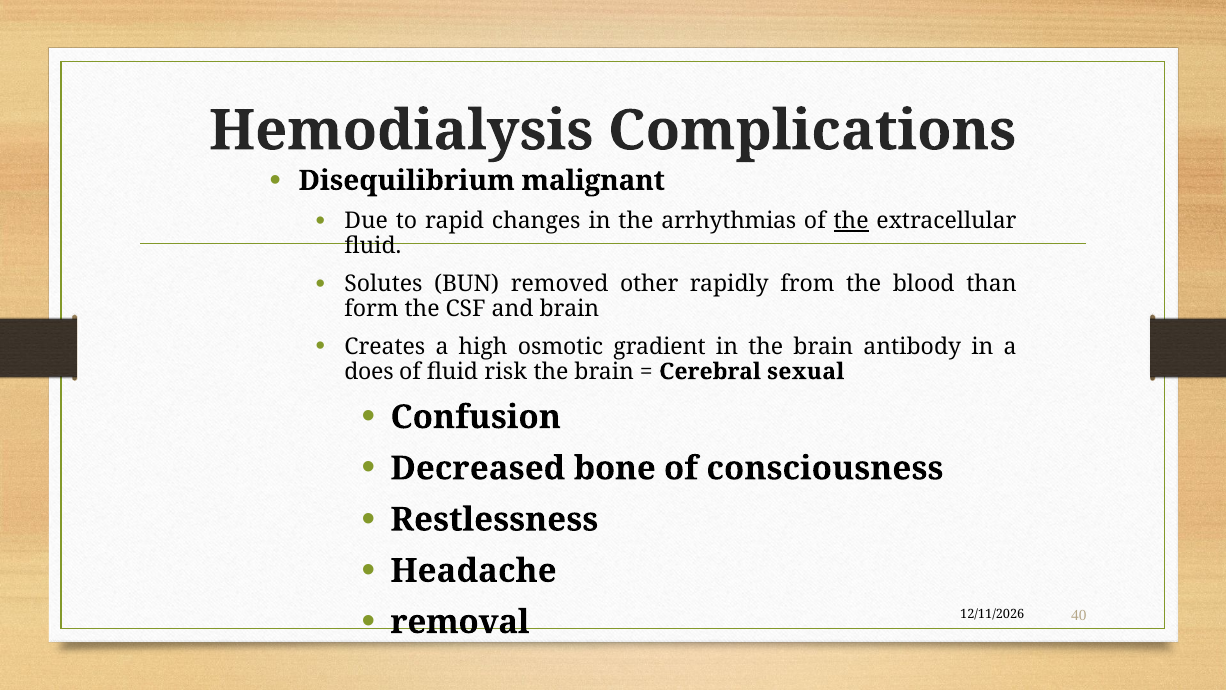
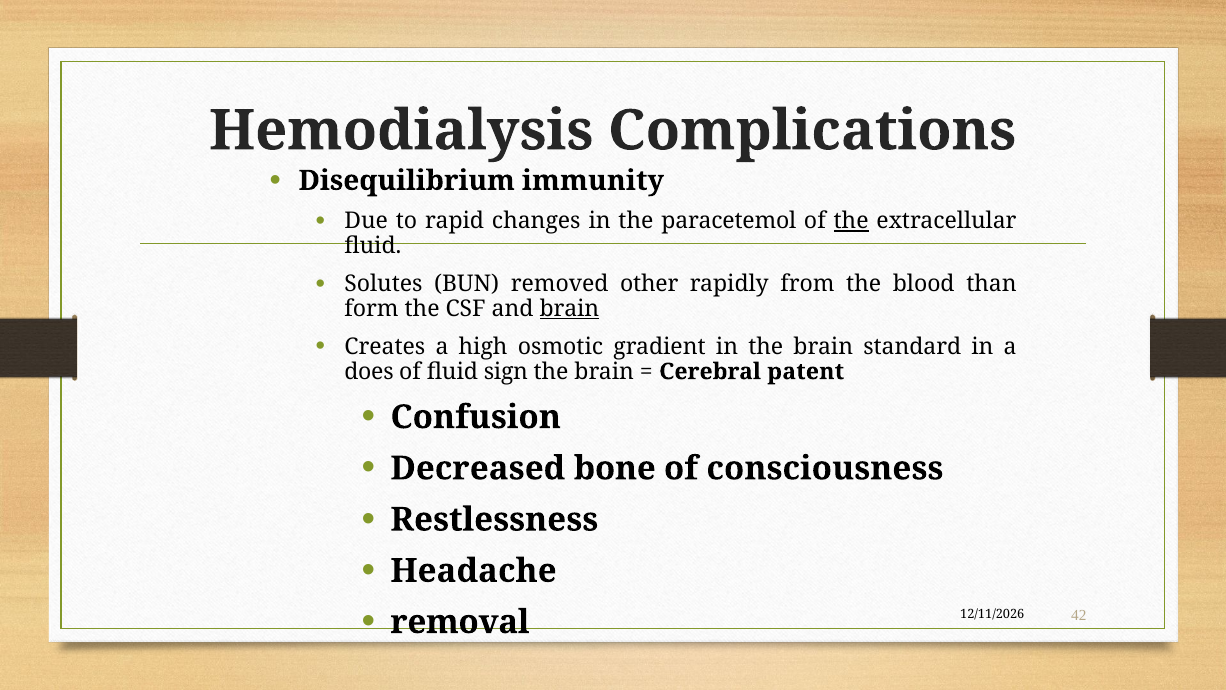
malignant: malignant -> immunity
arrhythmias: arrhythmias -> paracetemol
brain at (569, 309) underline: none -> present
antibody: antibody -> standard
risk: risk -> sign
sexual: sexual -> patent
40: 40 -> 42
